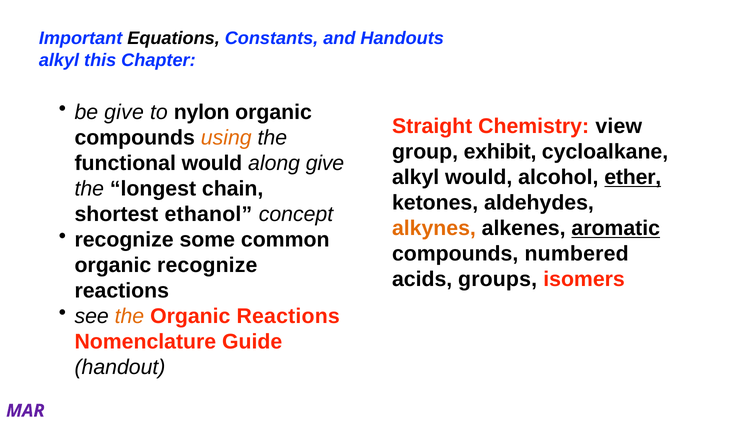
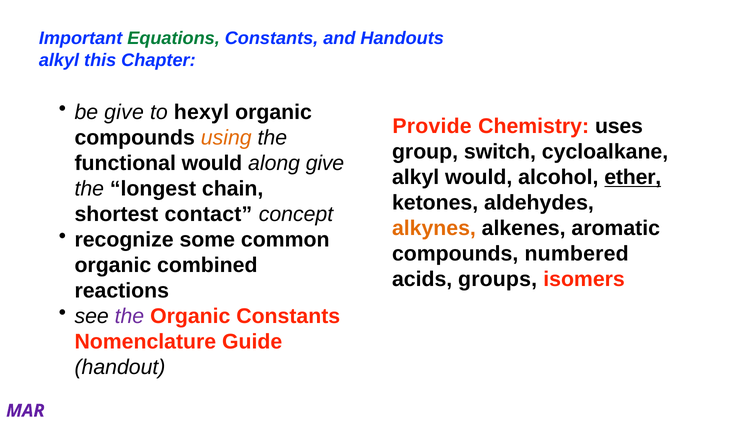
Equations colour: black -> green
nylon: nylon -> hexyl
Straight: Straight -> Provide
view: view -> uses
exhibit: exhibit -> switch
ethanol: ethanol -> contact
aromatic underline: present -> none
organic recognize: recognize -> combined
the at (129, 316) colour: orange -> purple
Organic Reactions: Reactions -> Constants
